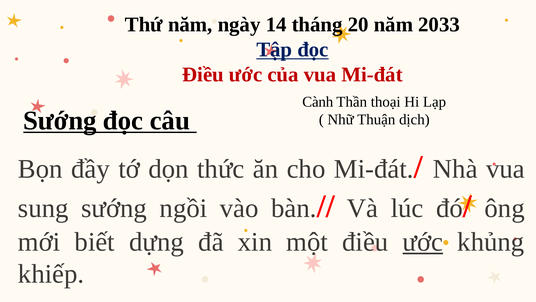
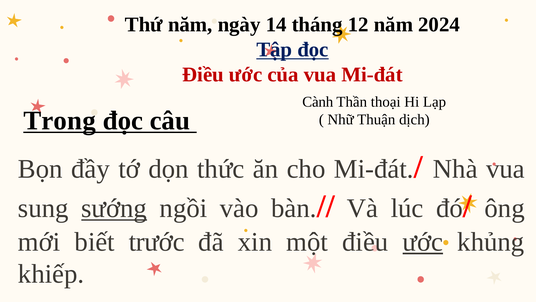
20: 20 -> 12
2033: 2033 -> 2024
Sướng at (60, 120): Sướng -> Trong
sướng at (114, 208) underline: none -> present
dựng: dựng -> trước
